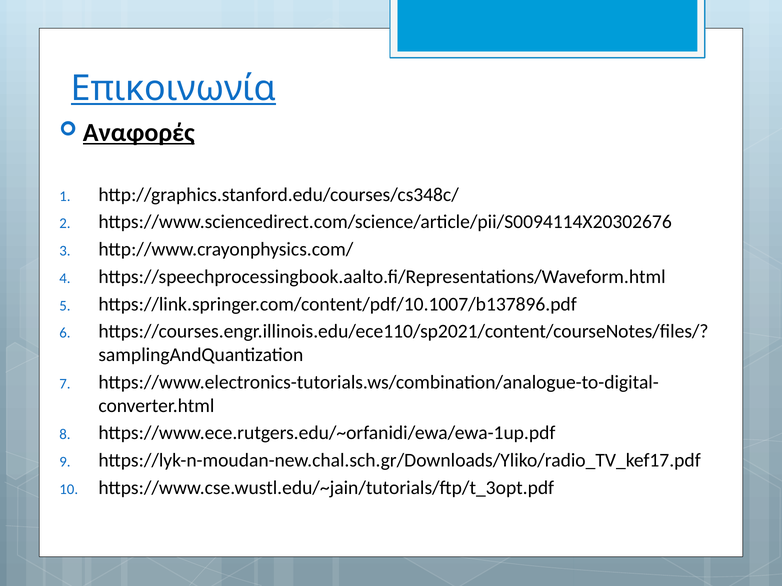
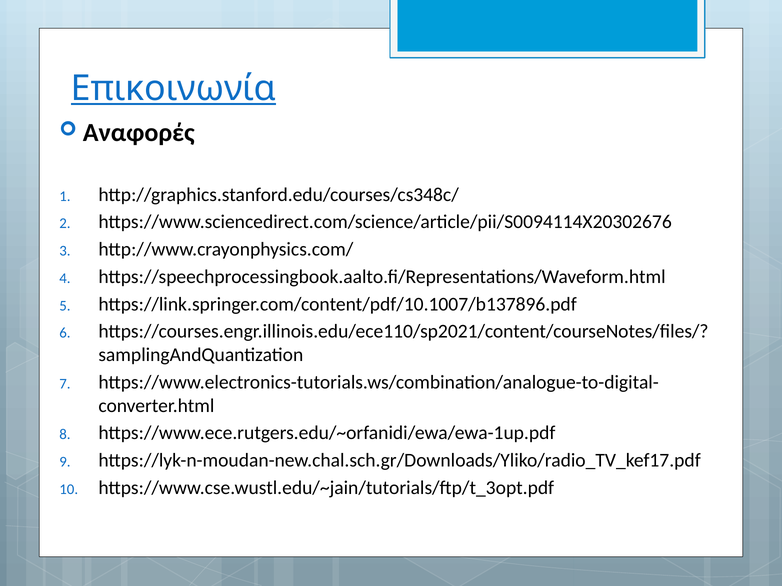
Αναφορές underline: present -> none
